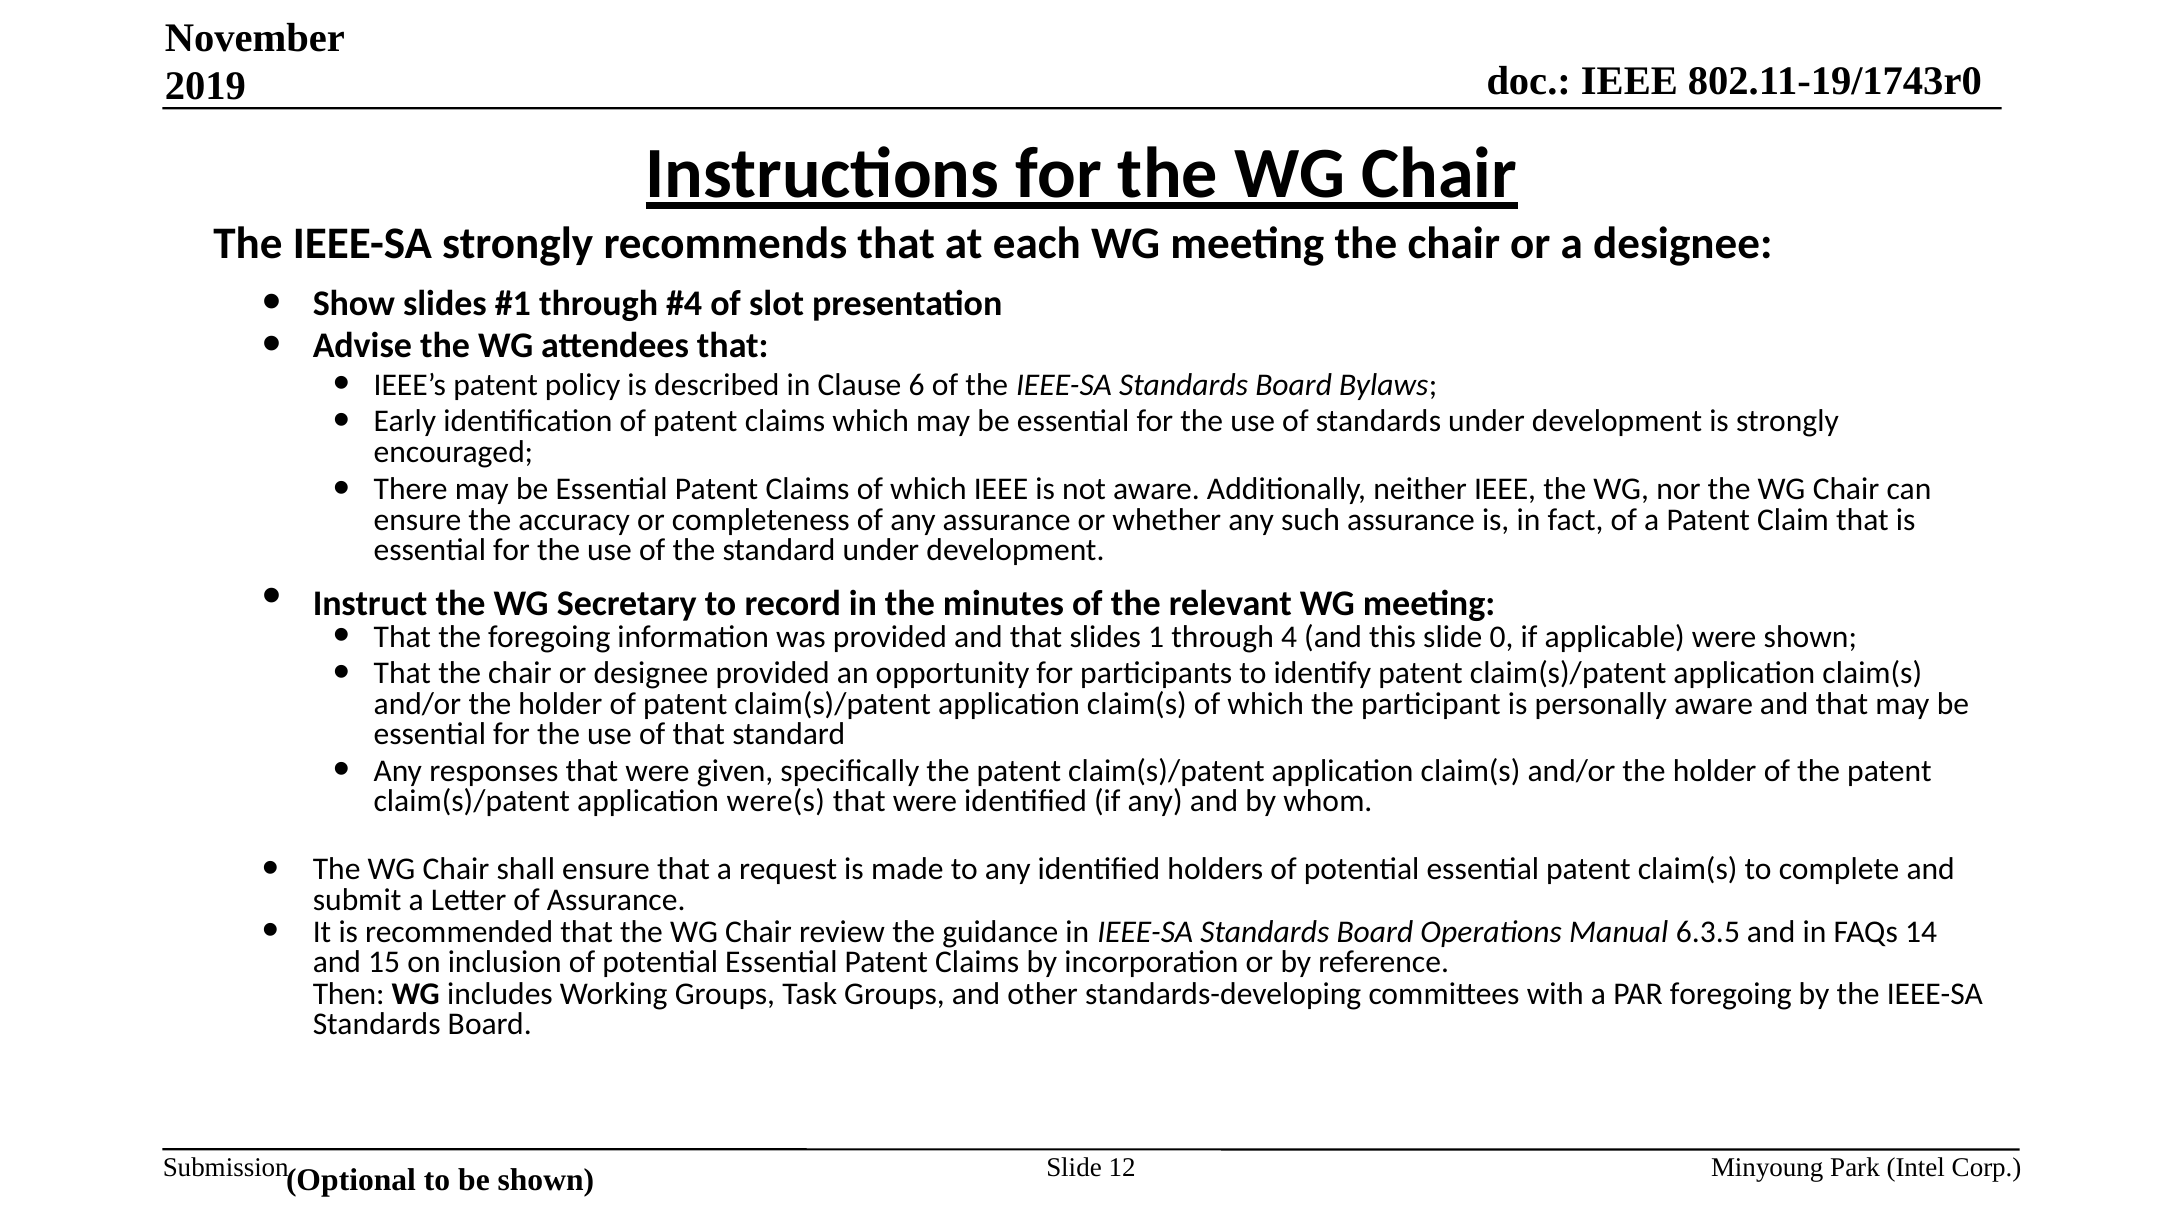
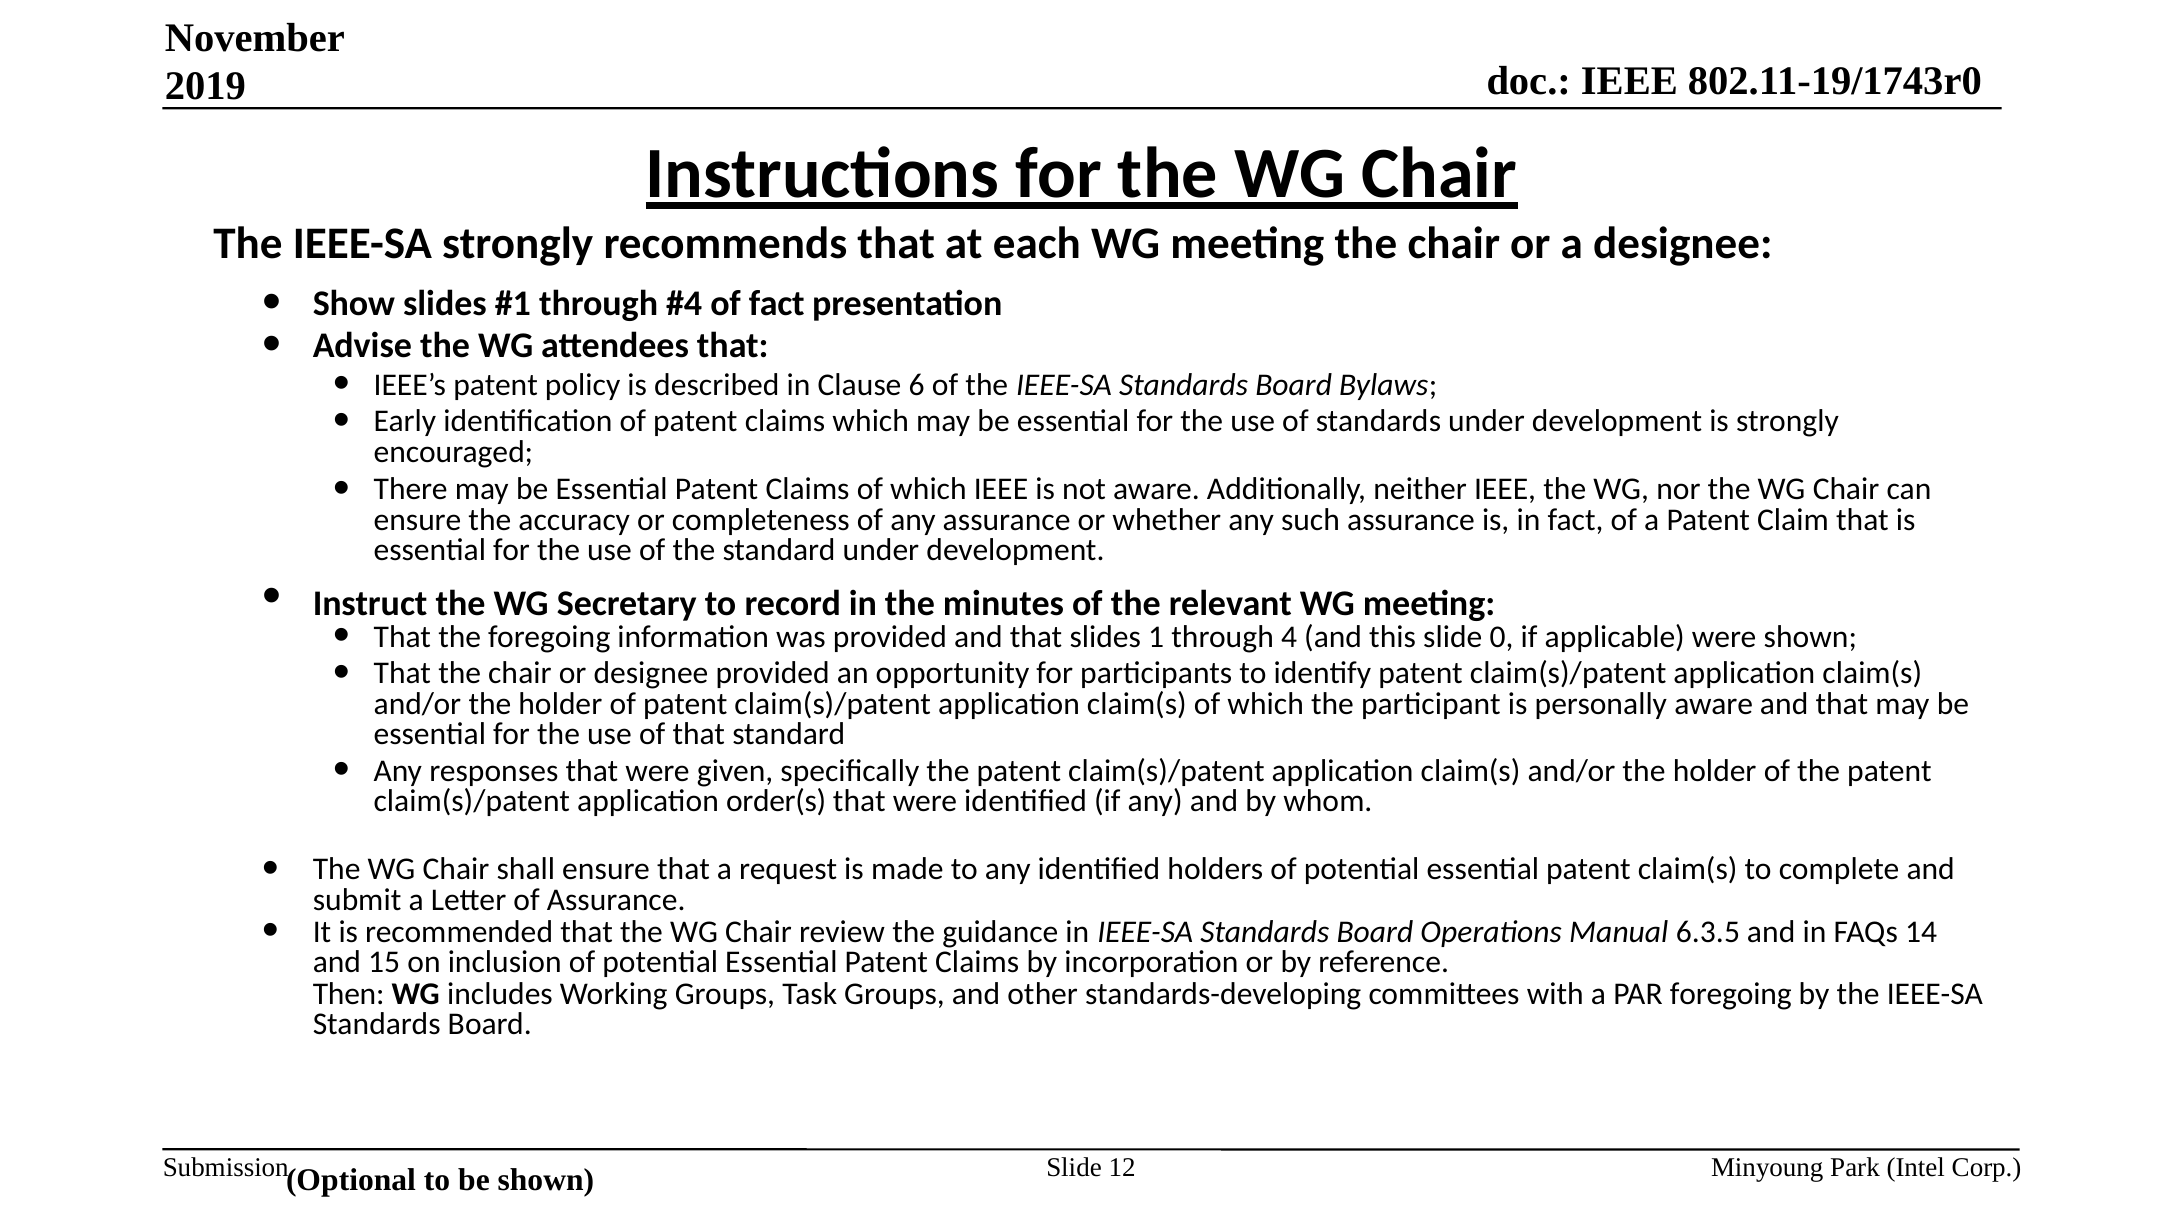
of slot: slot -> fact
were(s: were(s -> order(s
